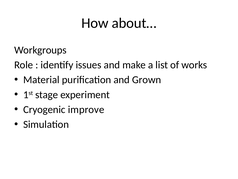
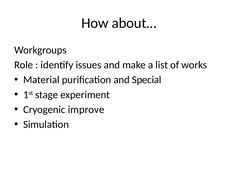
Grown: Grown -> Special
